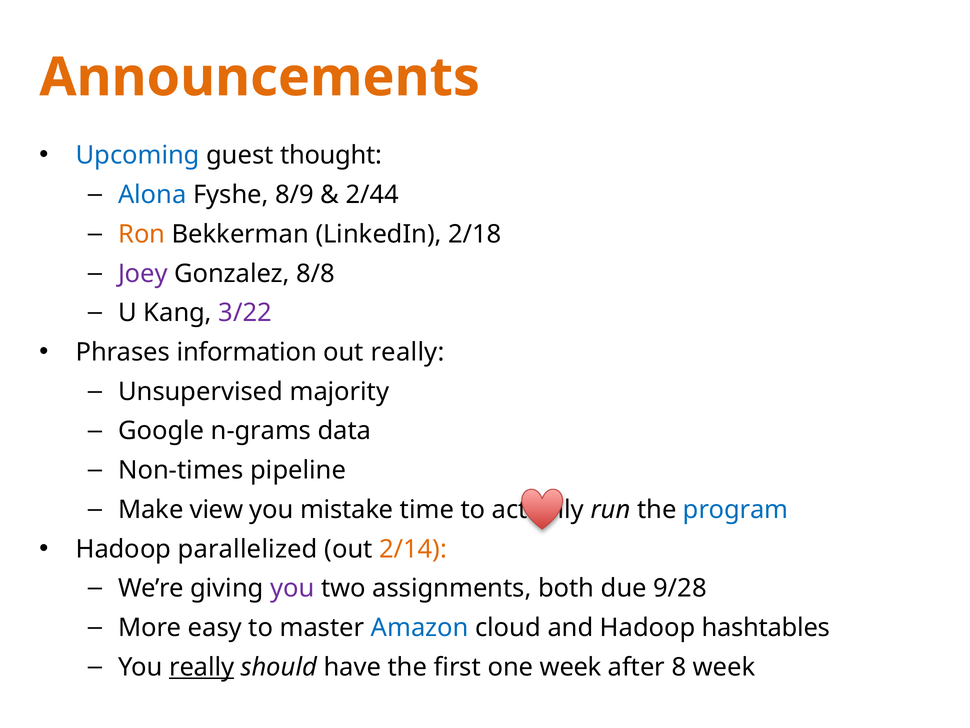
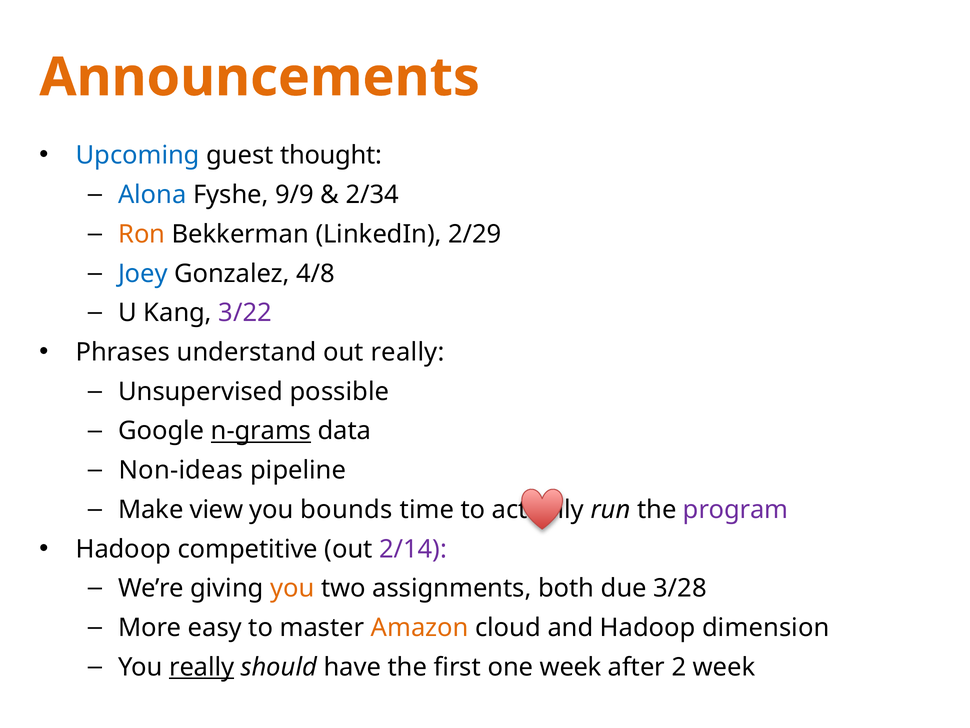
8/9: 8/9 -> 9/9
2/44: 2/44 -> 2/34
2/18: 2/18 -> 2/29
Joey colour: purple -> blue
8/8: 8/8 -> 4/8
information: information -> understand
majority: majority -> possible
n-grams underline: none -> present
Non-times: Non-times -> Non-ideas
mistake: mistake -> bounds
program colour: blue -> purple
parallelized: parallelized -> competitive
2/14 colour: orange -> purple
you at (292, 588) colour: purple -> orange
9/28: 9/28 -> 3/28
Amazon colour: blue -> orange
hashtables: hashtables -> dimension
8: 8 -> 2
